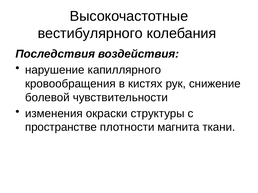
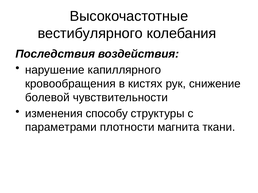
окраски: окраски -> способу
пространстве: пространстве -> параметрами
